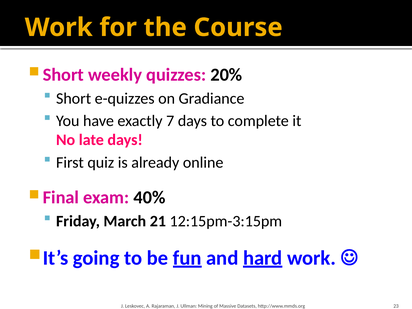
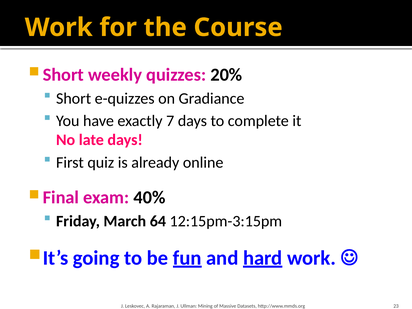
21: 21 -> 64
